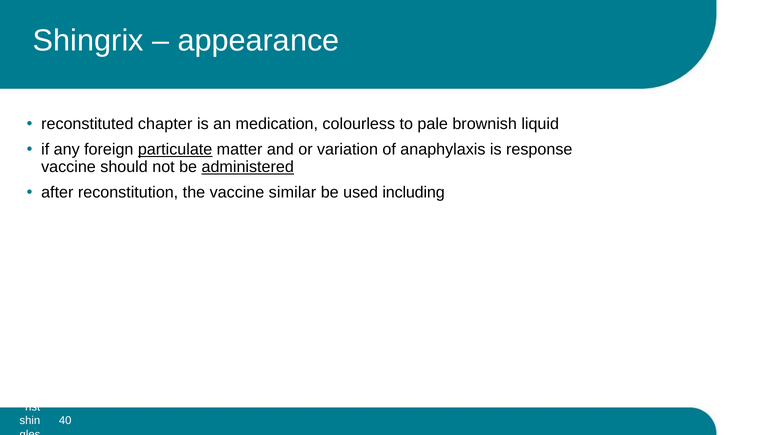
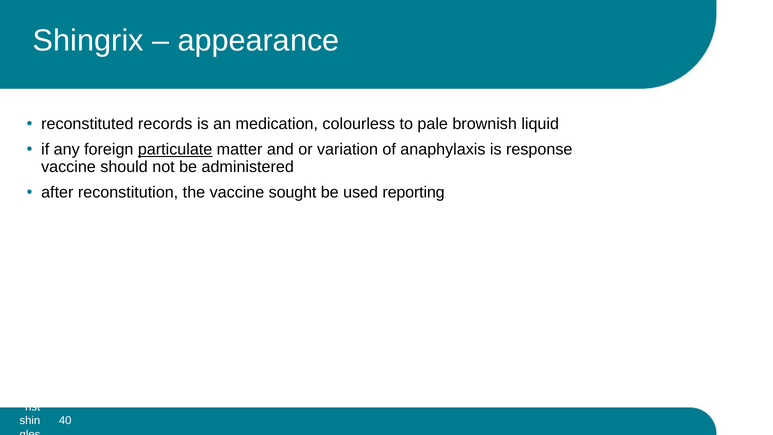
chapter: chapter -> records
administered underline: present -> none
similar: similar -> sought
including: including -> reporting
